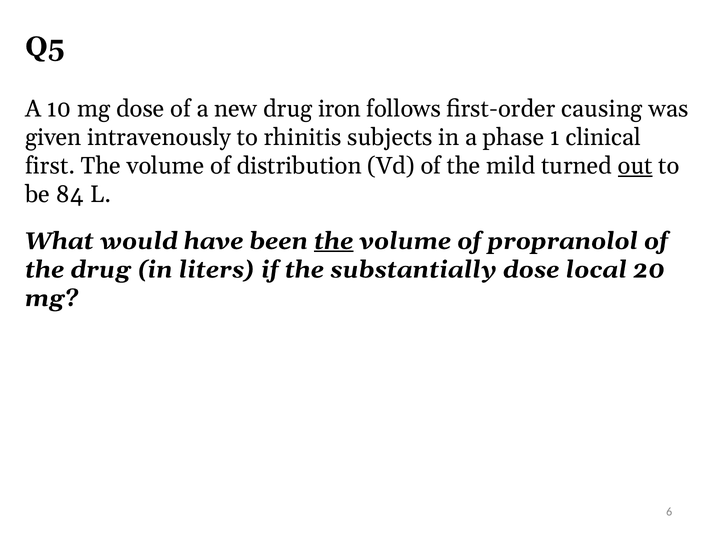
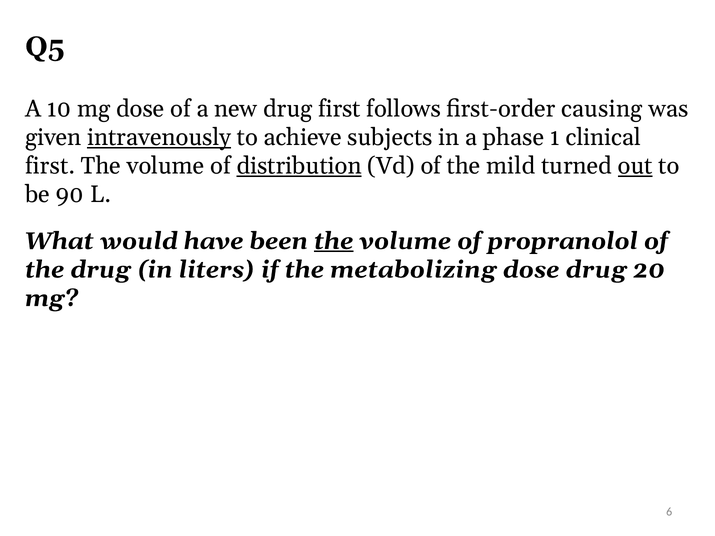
drug iron: iron -> first
intravenously underline: none -> present
rhinitis: rhinitis -> achieve
distribution underline: none -> present
84: 84 -> 90
substantially: substantially -> metabolizing
dose local: local -> drug
